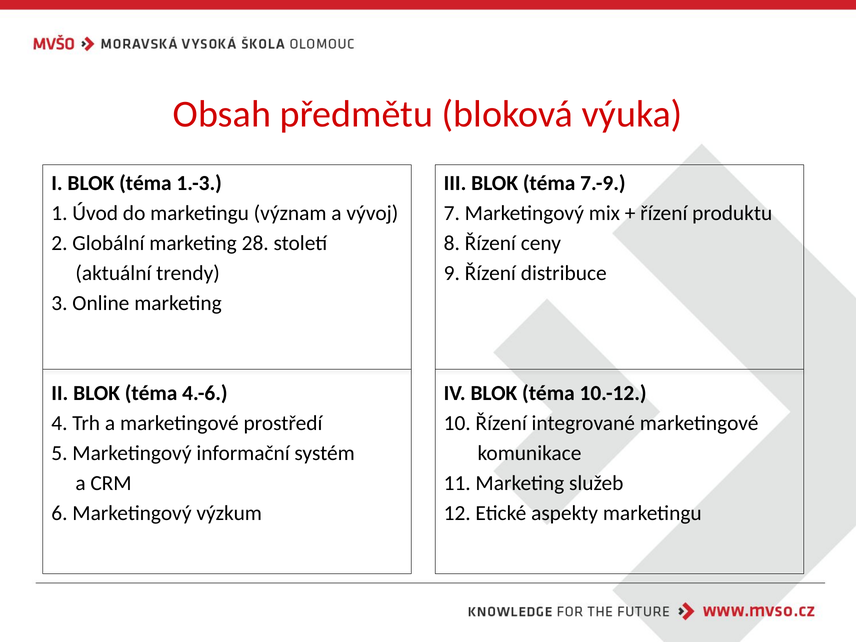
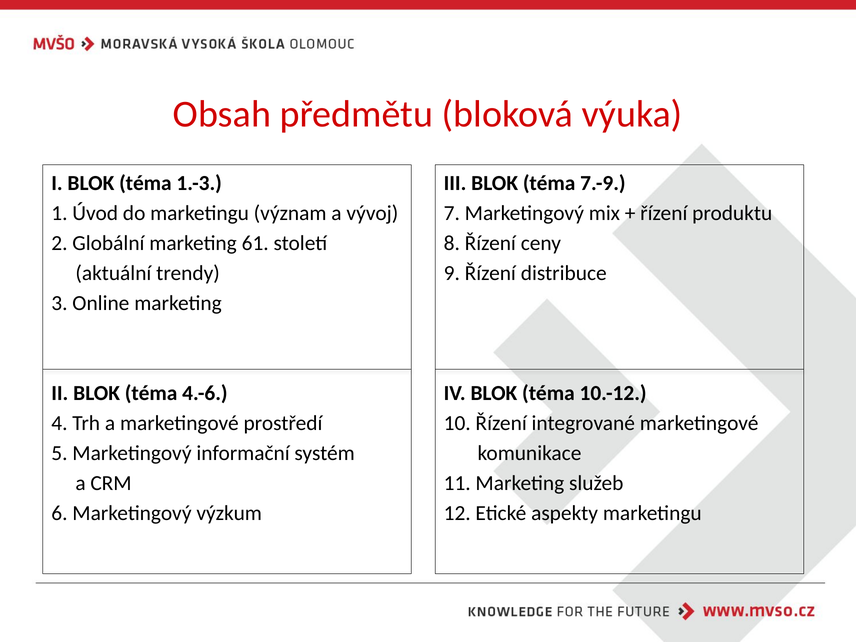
28: 28 -> 61
